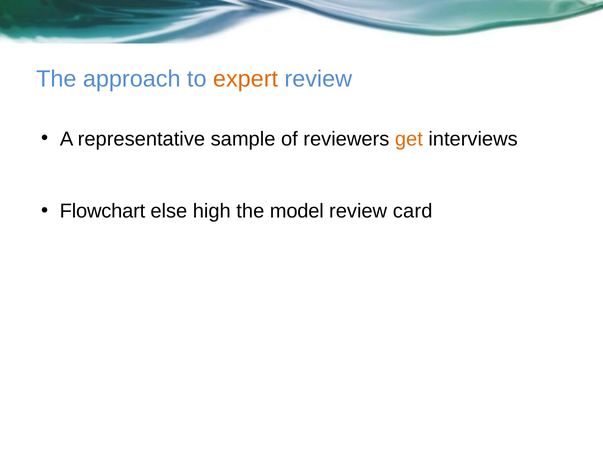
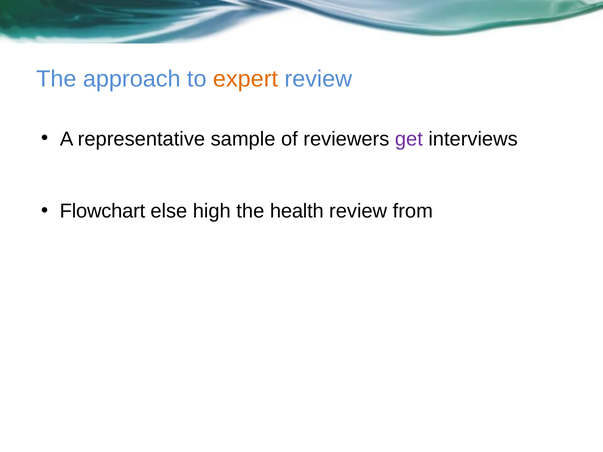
get colour: orange -> purple
model: model -> health
card: card -> from
